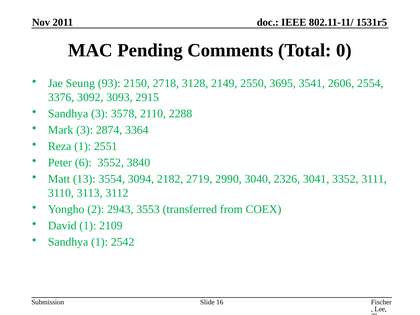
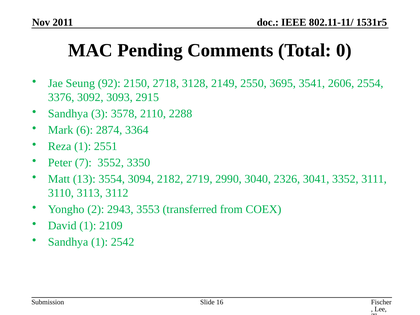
93: 93 -> 92
Mark 3: 3 -> 6
6: 6 -> 7
3840: 3840 -> 3350
